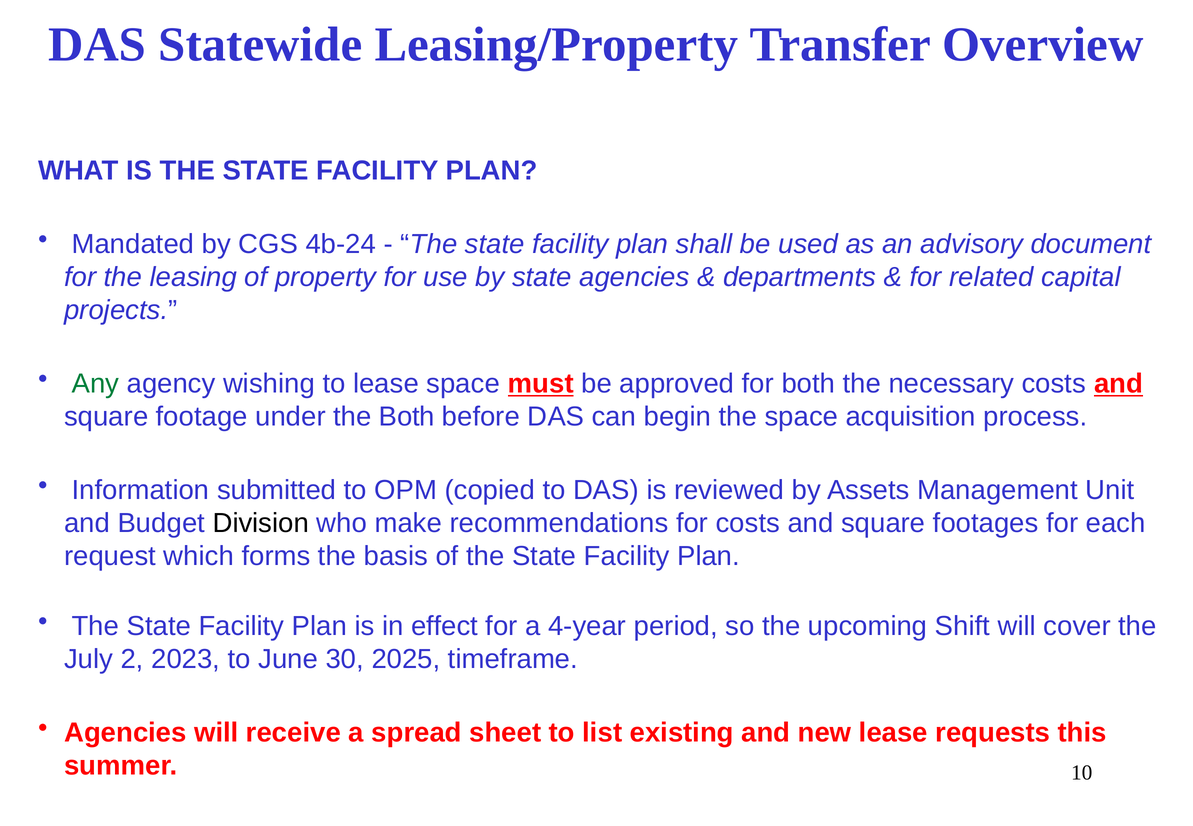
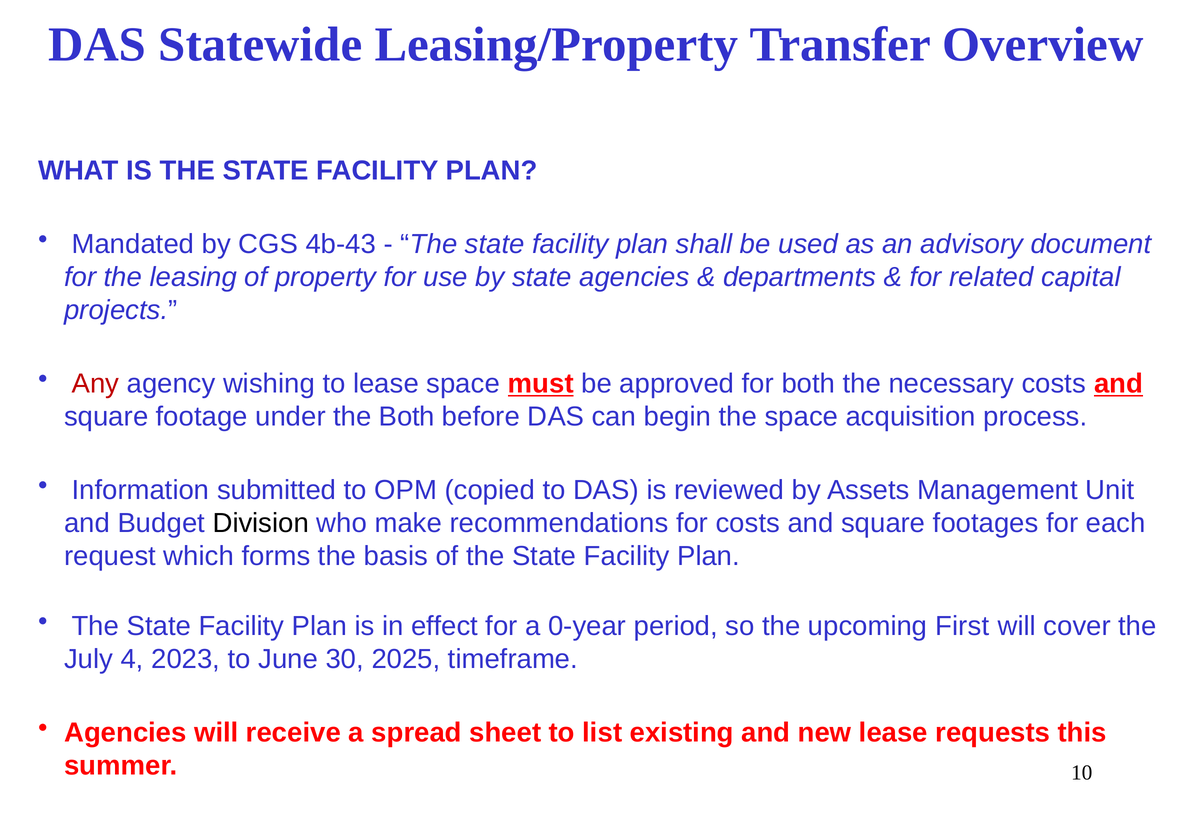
4b-24: 4b-24 -> 4b-43
Any colour: green -> red
4-year: 4-year -> 0-year
Shift: Shift -> First
2: 2 -> 4
